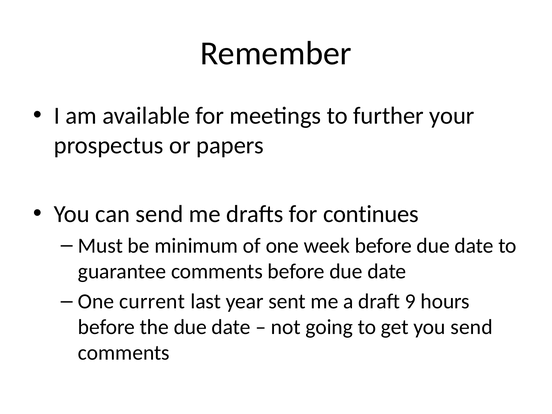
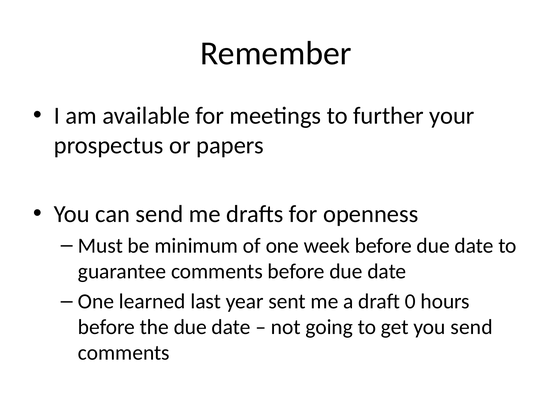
continues: continues -> openness
current: current -> learned
9: 9 -> 0
